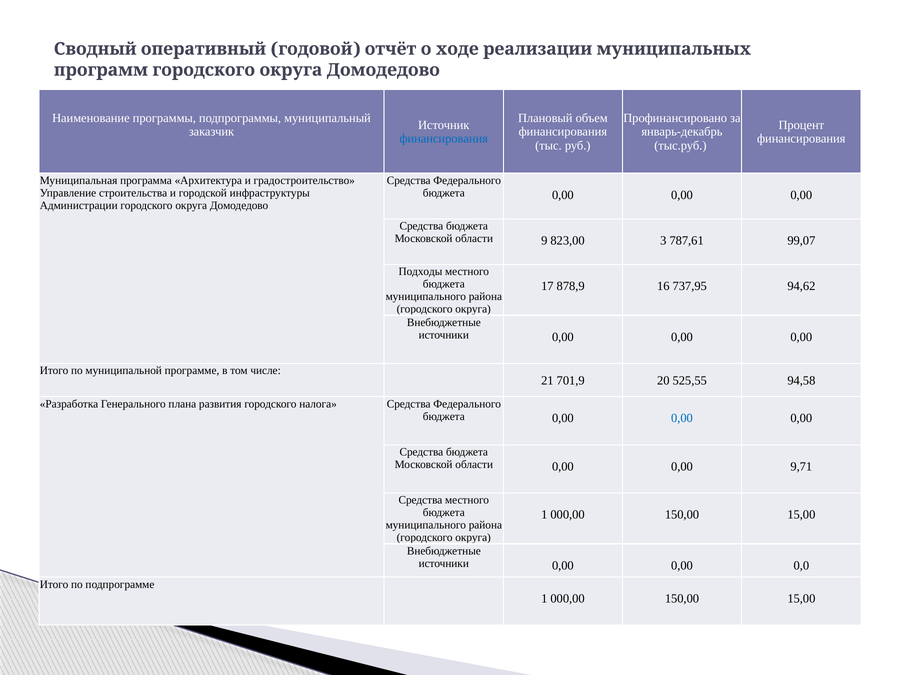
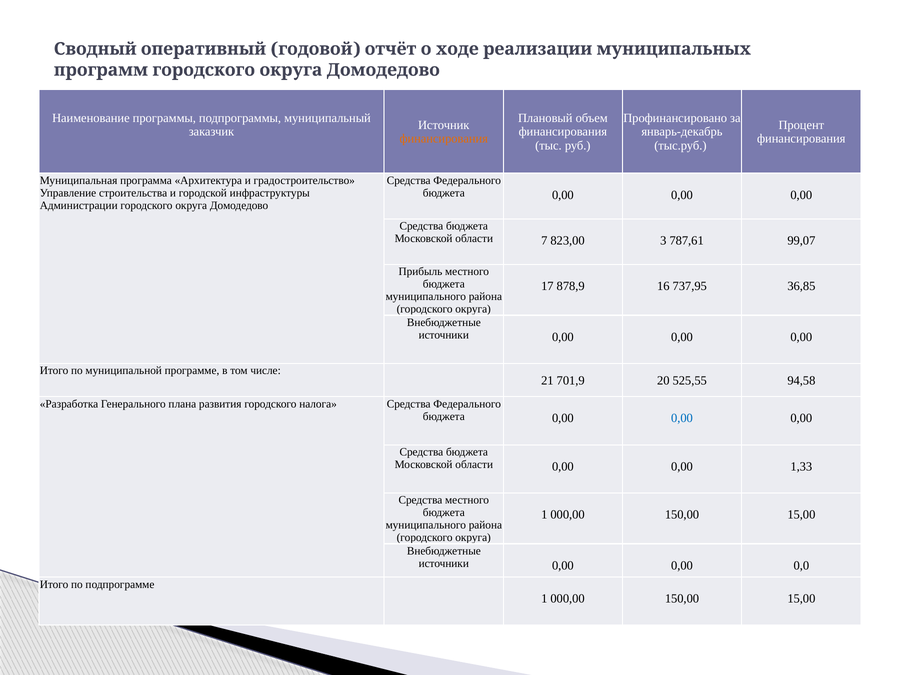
финансирования at (444, 139) colour: blue -> orange
9: 9 -> 7
Подходы: Подходы -> Прибыль
94,62: 94,62 -> 36,85
9,71: 9,71 -> 1,33
